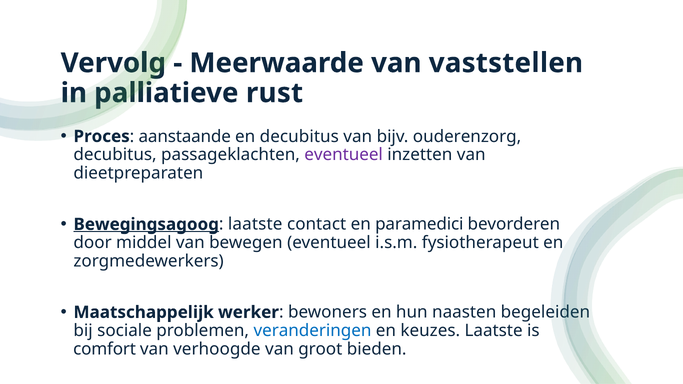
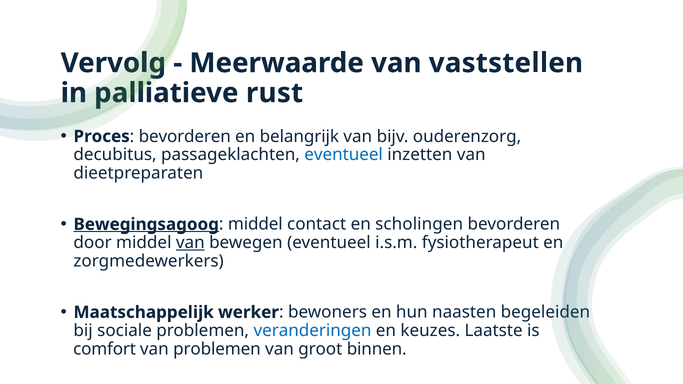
aanstaande at (185, 136): aanstaande -> bevorderen
en decubitus: decubitus -> belangrijk
eventueel at (344, 155) colour: purple -> blue
laatste at (255, 224): laatste -> middel
paramedici: paramedici -> scholingen
van at (190, 243) underline: none -> present
van verhoogde: verhoogde -> problemen
bieden: bieden -> binnen
